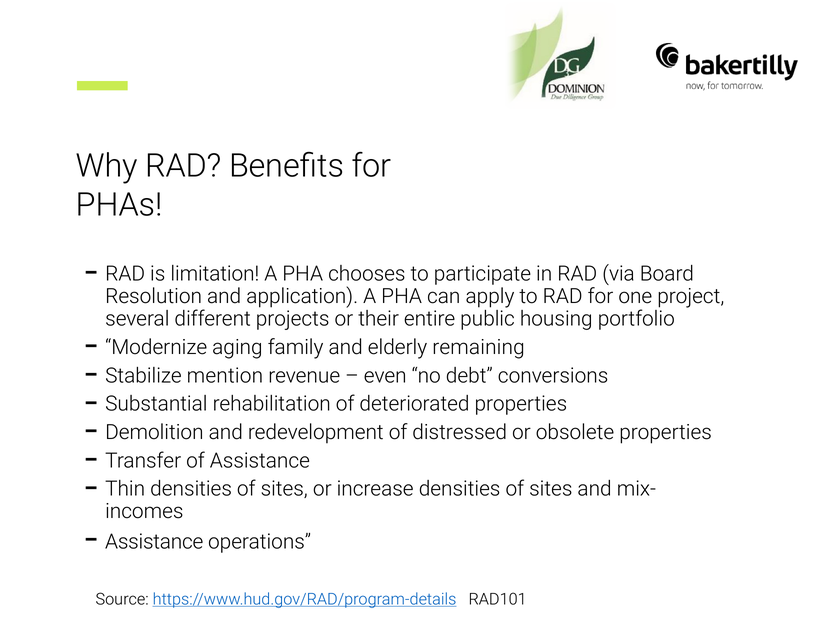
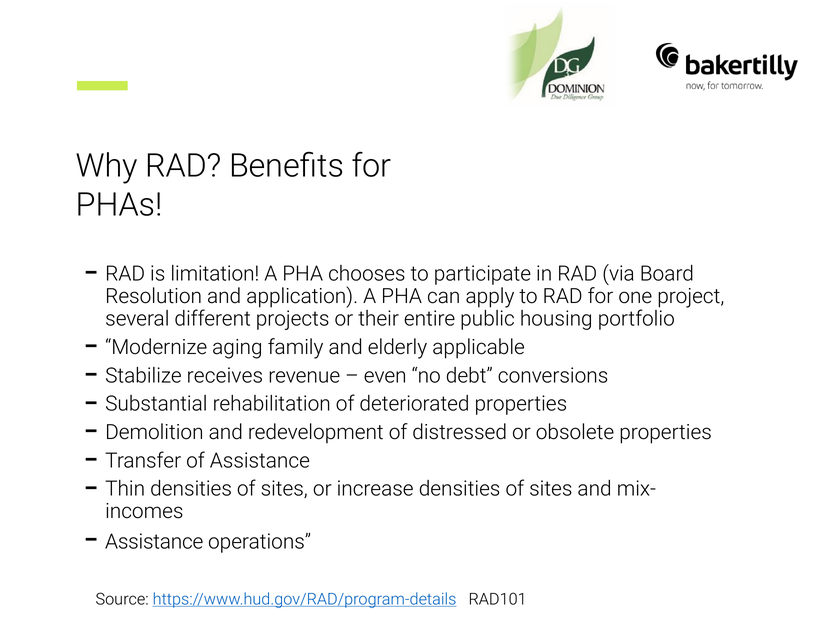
remaining: remaining -> applicable
mention: mention -> receives
